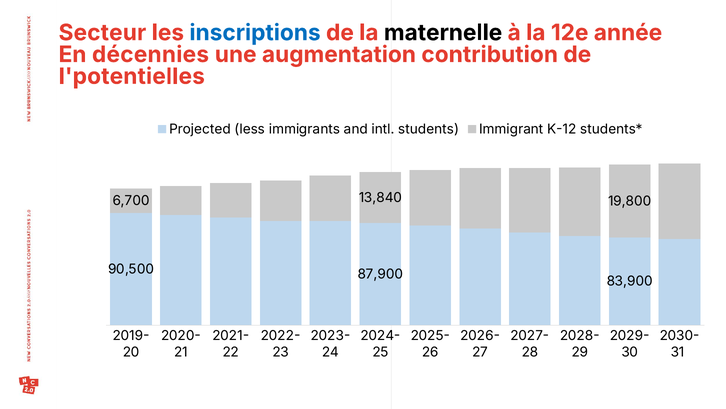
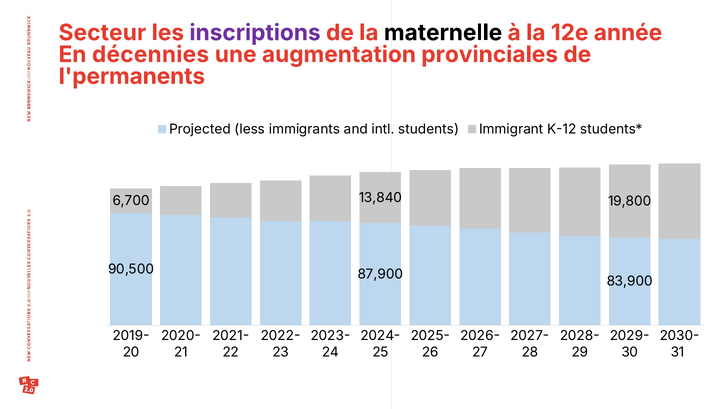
inscriptions colour: blue -> purple
contribution: contribution -> provinciales
l'potentielles: l'potentielles -> l'permanents
